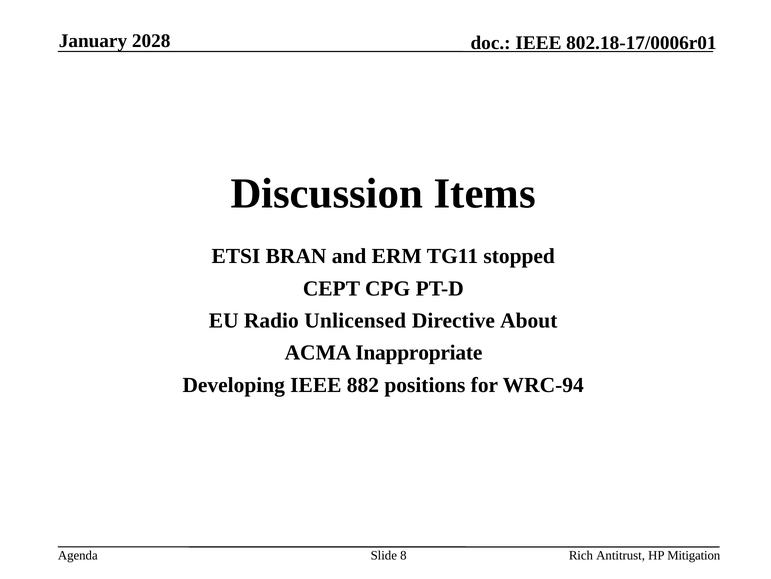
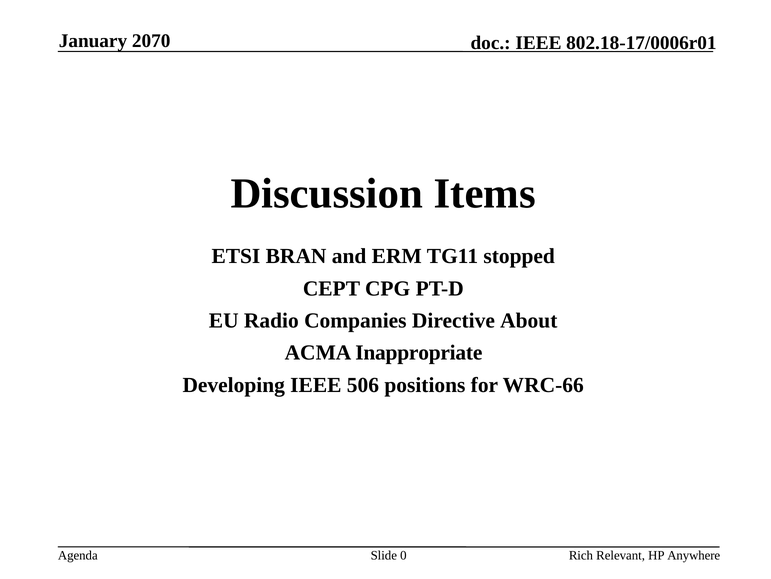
2028: 2028 -> 2070
Unlicensed: Unlicensed -> Companies
882: 882 -> 506
WRC-94: WRC-94 -> WRC-66
8: 8 -> 0
Antitrust: Antitrust -> Relevant
Mitigation: Mitigation -> Anywhere
